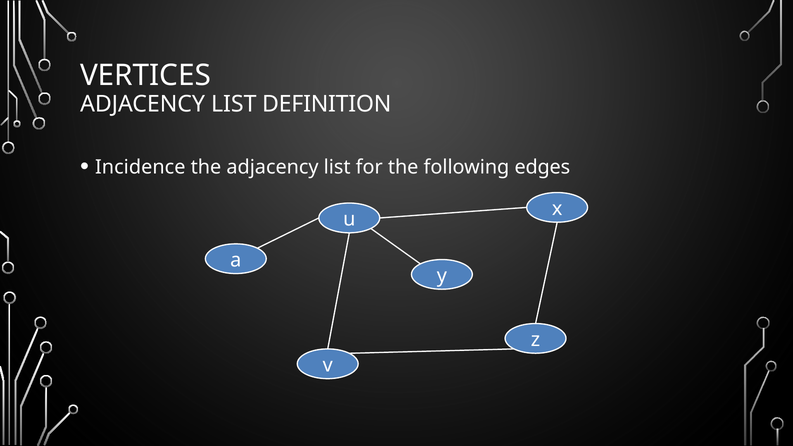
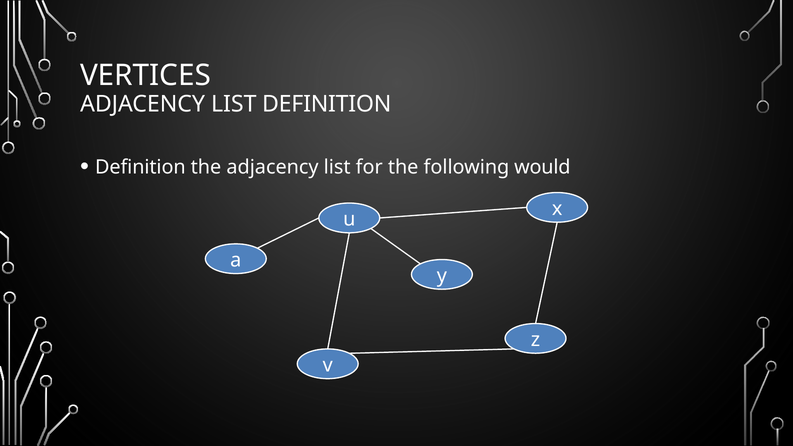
Incidence at (140, 167): Incidence -> Definition
edges: edges -> would
